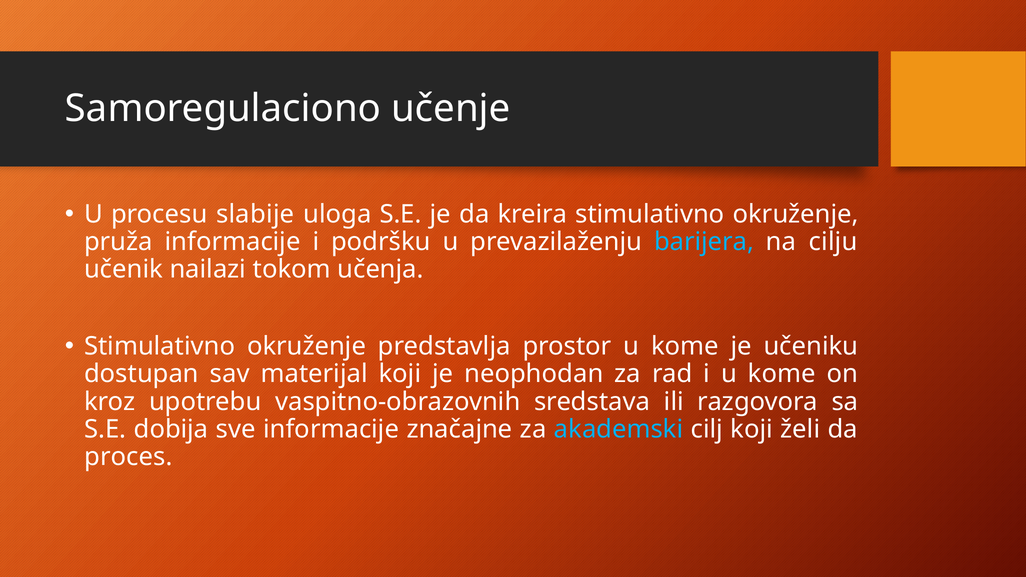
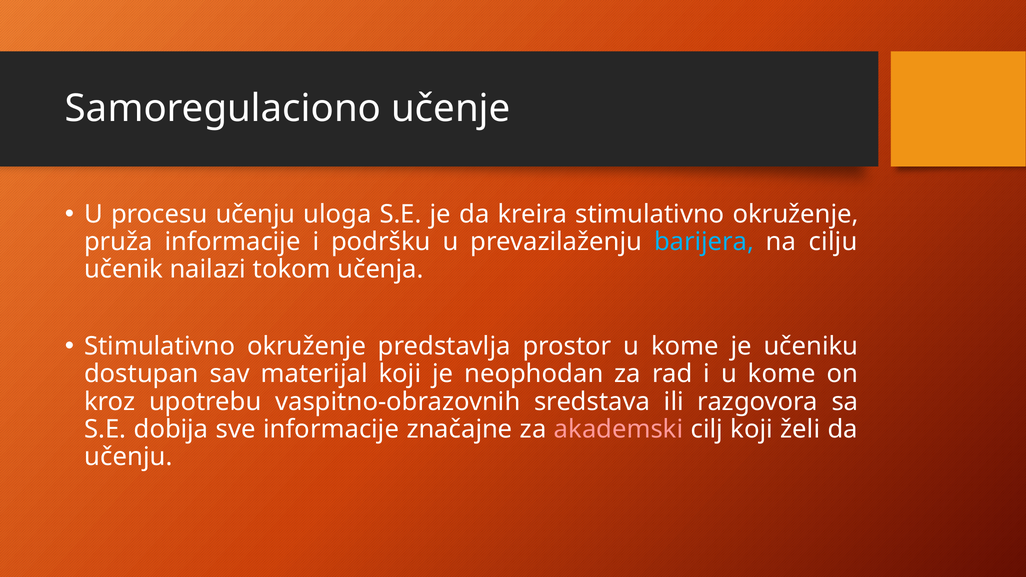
procesu slabije: slabije -> učenju
akademski colour: light blue -> pink
proces at (128, 457): proces -> učenju
